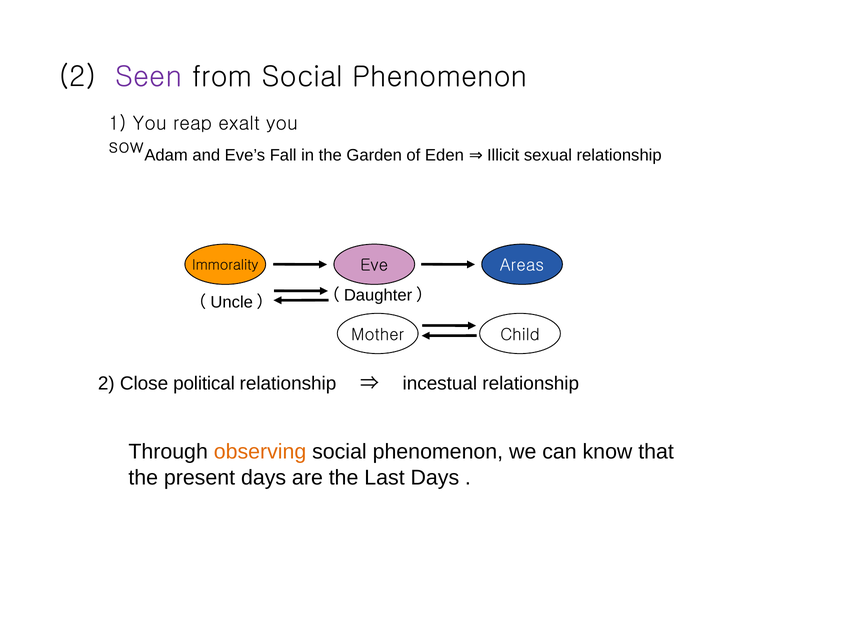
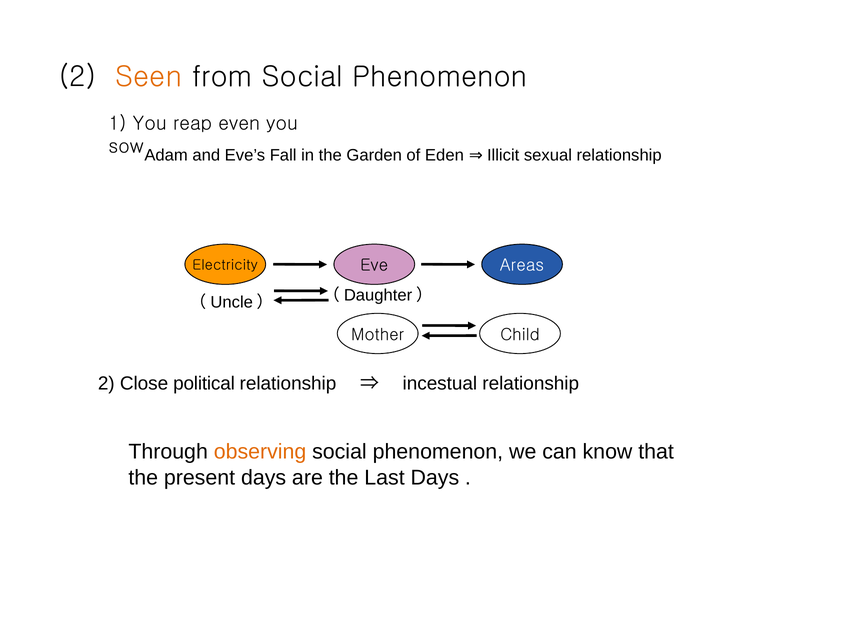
Seen colour: purple -> orange
exalt: exalt -> even
Immorality: Immorality -> Electricity
